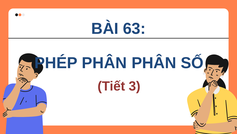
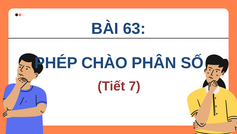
PHÉP PHÂN: PHÂN -> CHÀO
3: 3 -> 7
